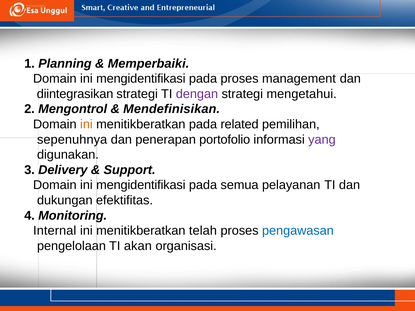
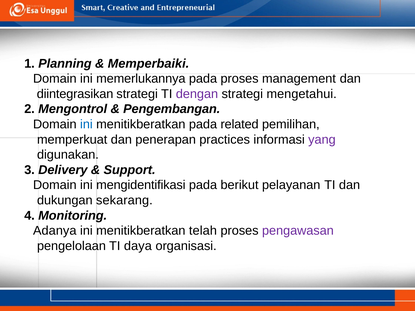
mengidentifikasi at (141, 79): mengidentifikasi -> memerlukannya
Mendefinisikan: Mendefinisikan -> Pengembangan
ini at (86, 124) colour: orange -> blue
sepenuhnya: sepenuhnya -> memperkuat
portofolio: portofolio -> practices
semua: semua -> berikut
efektifitas: efektifitas -> sekarang
Internal: Internal -> Adanya
pengawasan colour: blue -> purple
akan: akan -> daya
